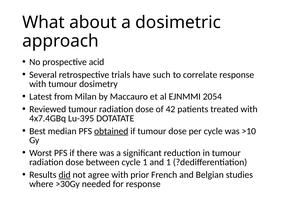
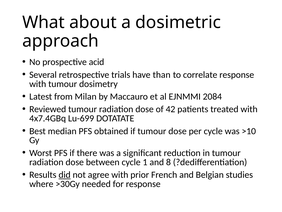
such: such -> than
2054: 2054 -> 2084
Lu-395: Lu-395 -> Lu-699
obtained underline: present -> none
and 1: 1 -> 8
